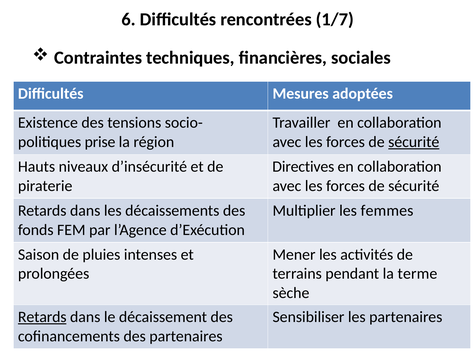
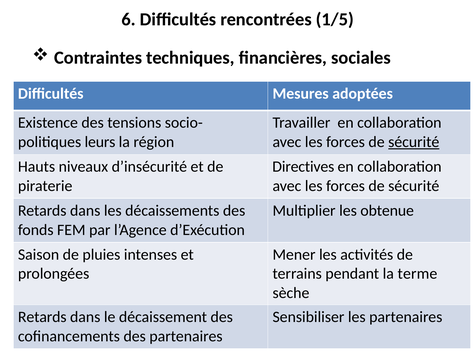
1/7: 1/7 -> 1/5
prise: prise -> leurs
femmes: femmes -> obtenue
Retards at (42, 317) underline: present -> none
